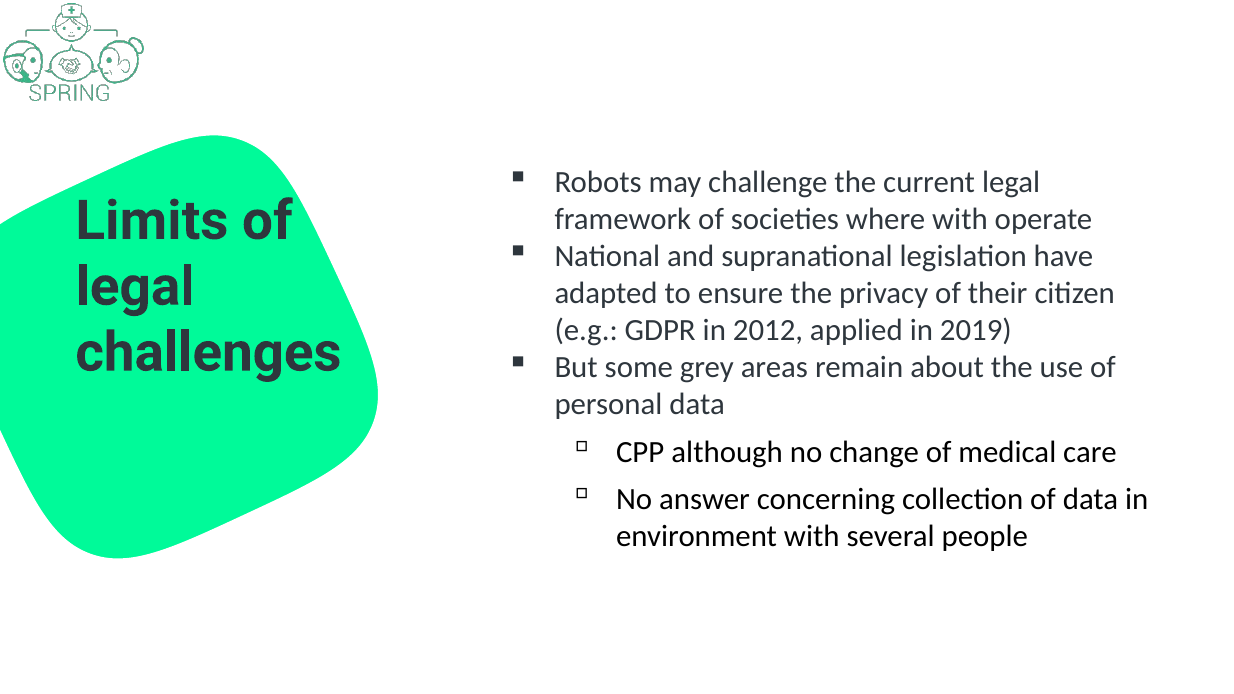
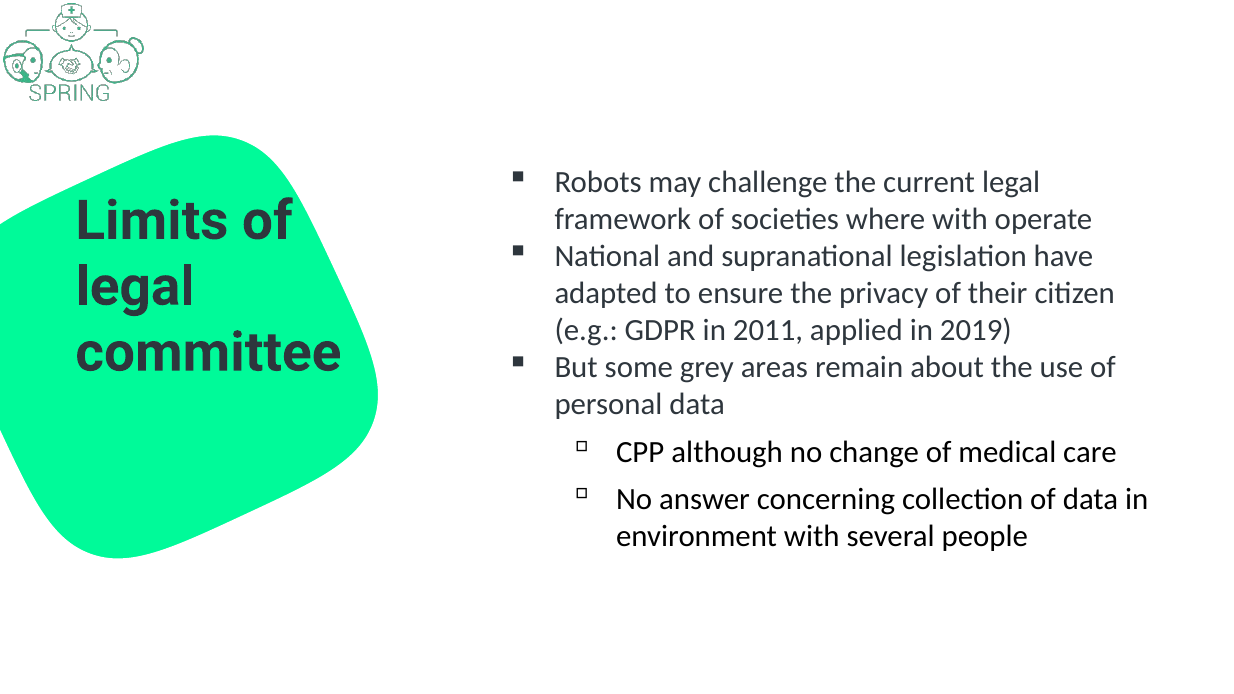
2012: 2012 -> 2011
challenges: challenges -> committee
